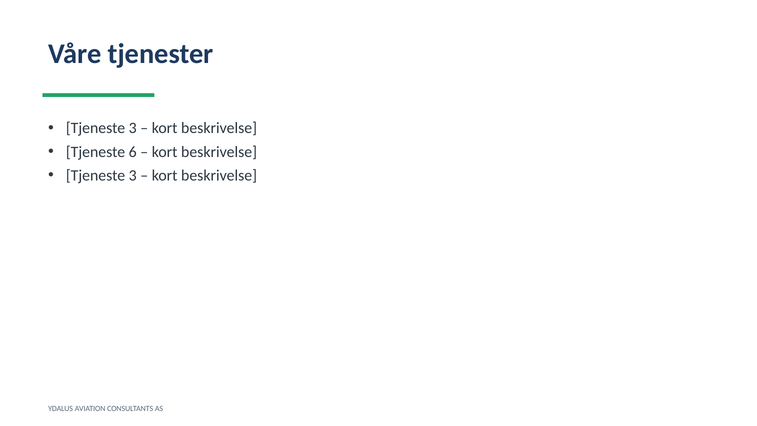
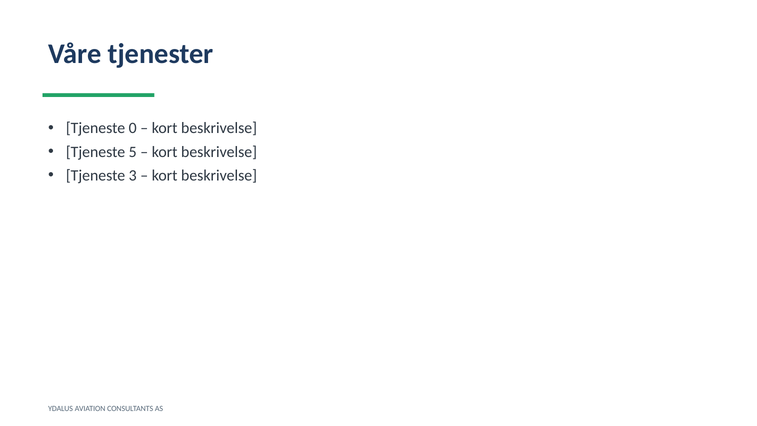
3 at (133, 128): 3 -> 0
6: 6 -> 5
